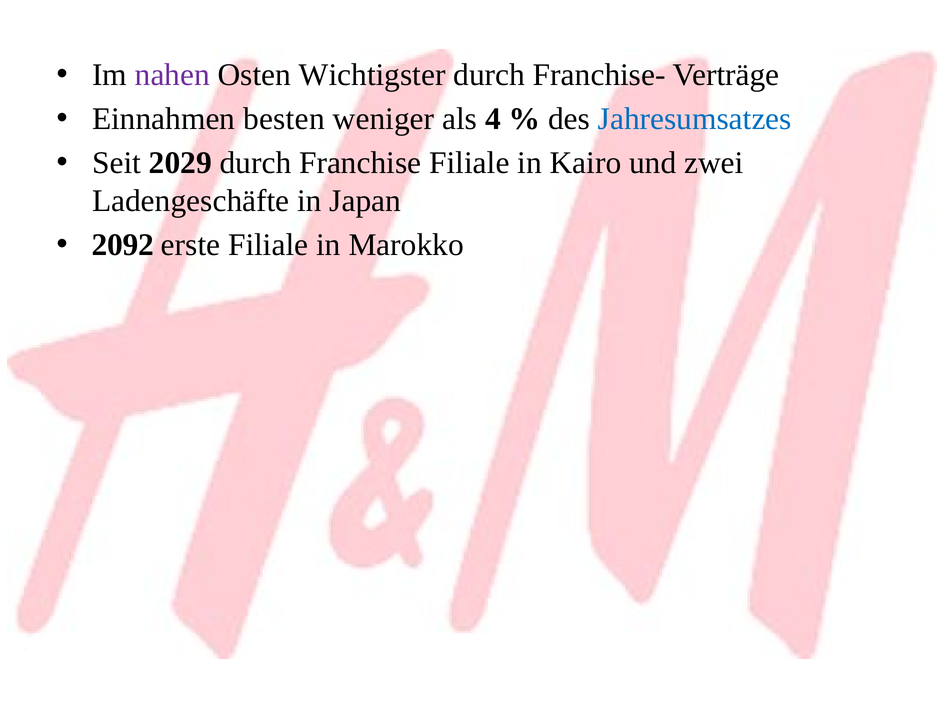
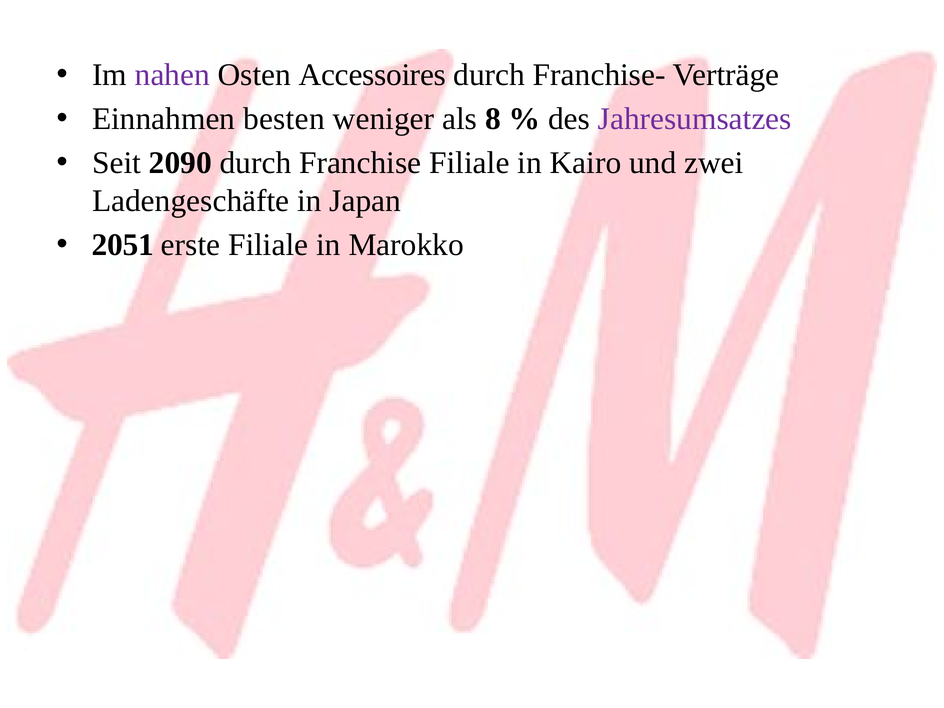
Wichtigster: Wichtigster -> Accessoires
4: 4 -> 8
Jahresumsatzes colour: blue -> purple
2029: 2029 -> 2090
2092: 2092 -> 2051
